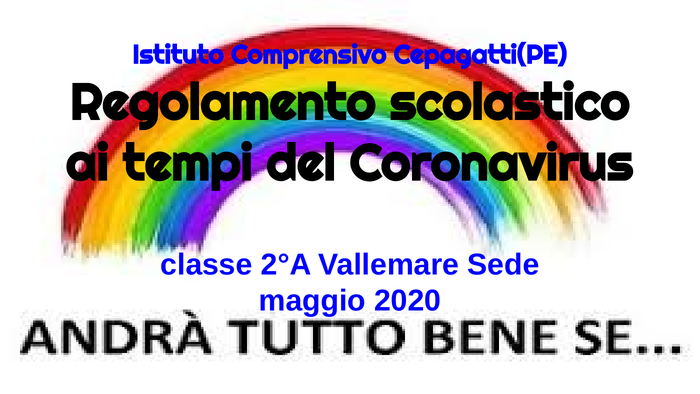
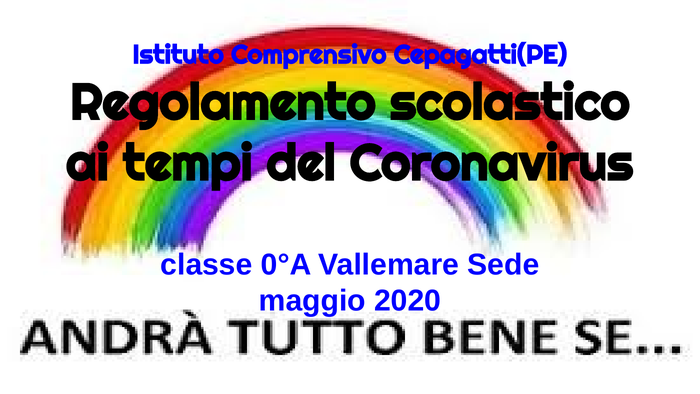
2°A: 2°A -> 0°A
